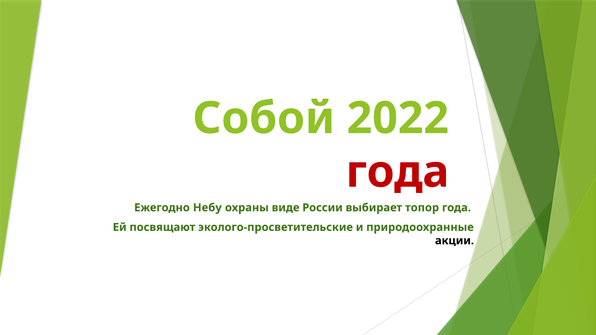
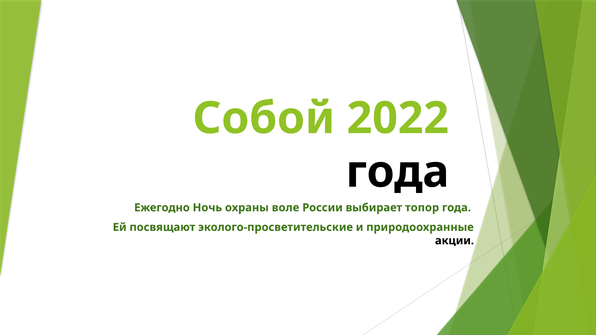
года at (397, 172) colour: red -> black
Небу: Небу -> Ночь
виде: виде -> воле
